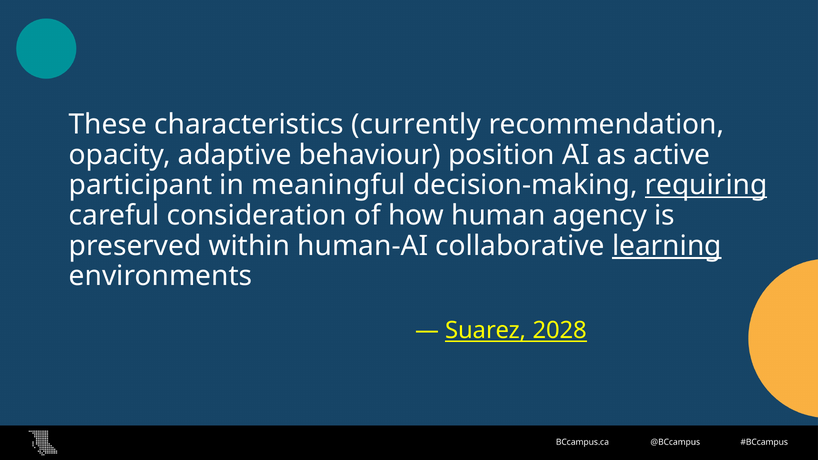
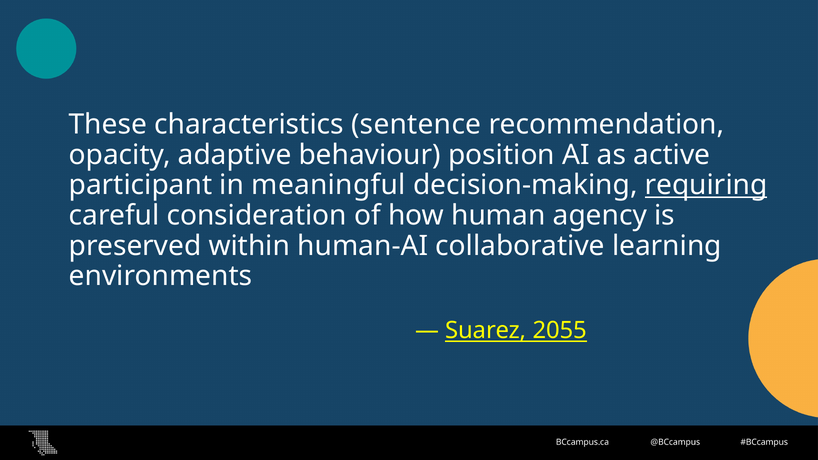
currently: currently -> sentence
learning underline: present -> none
2028: 2028 -> 2055
